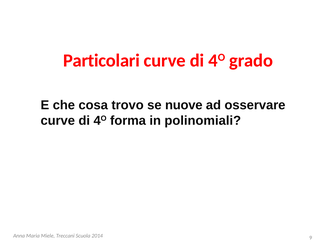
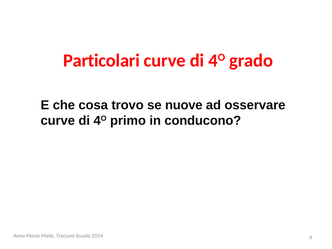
forma: forma -> primo
polinomiali: polinomiali -> conducono
